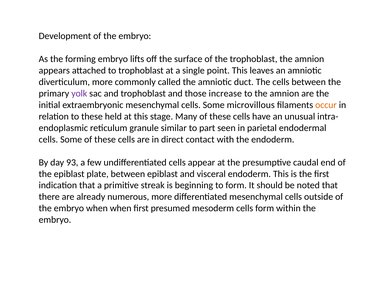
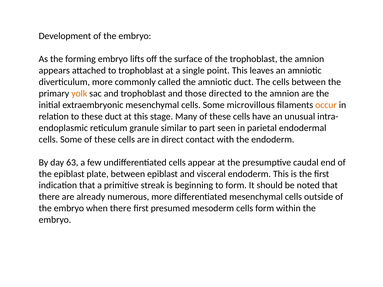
yolk colour: purple -> orange
increase: increase -> directed
these held: held -> duct
93: 93 -> 63
when when: when -> there
